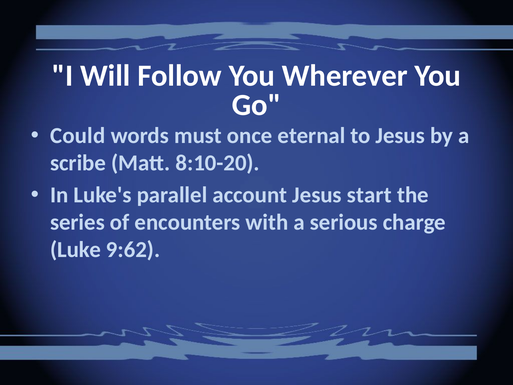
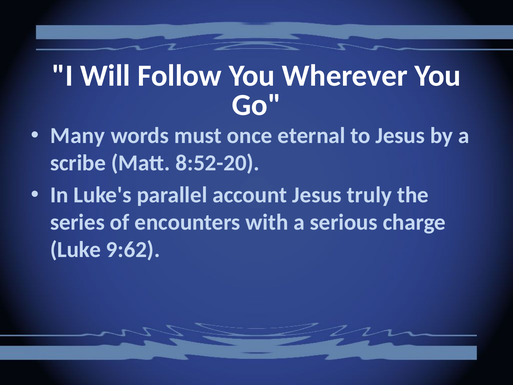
Could: Could -> Many
8:10-20: 8:10-20 -> 8:52-20
start: start -> truly
